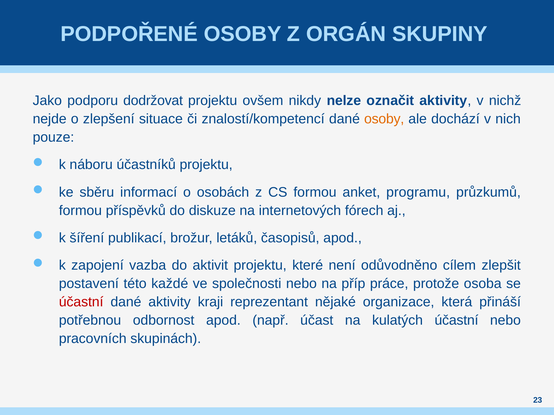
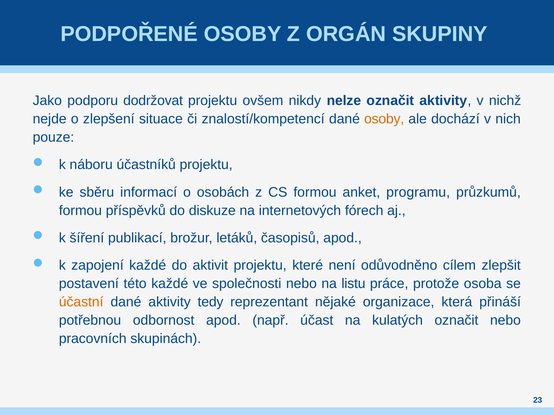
zapojení vazba: vazba -> každé
příp: příp -> listu
účastní at (81, 302) colour: red -> orange
kraji: kraji -> tedy
kulatých účastní: účastní -> označit
